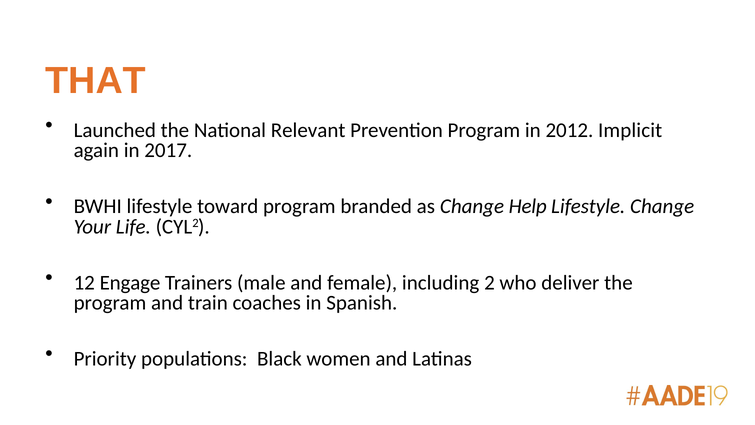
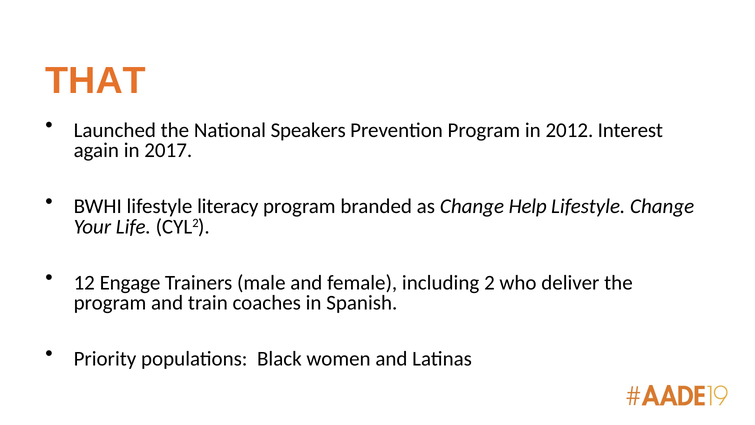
Relevant: Relevant -> Speakers
Implicit: Implicit -> Interest
toward: toward -> literacy
